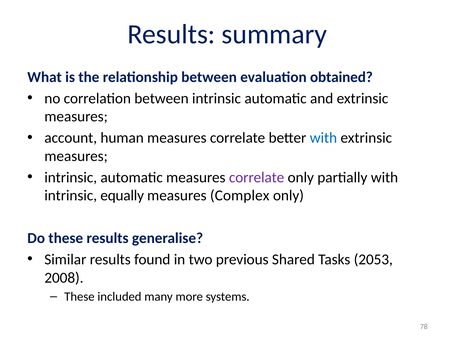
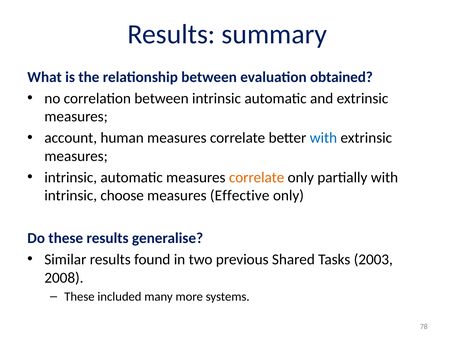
correlate at (257, 177) colour: purple -> orange
equally: equally -> choose
Complex: Complex -> Effective
2053: 2053 -> 2003
